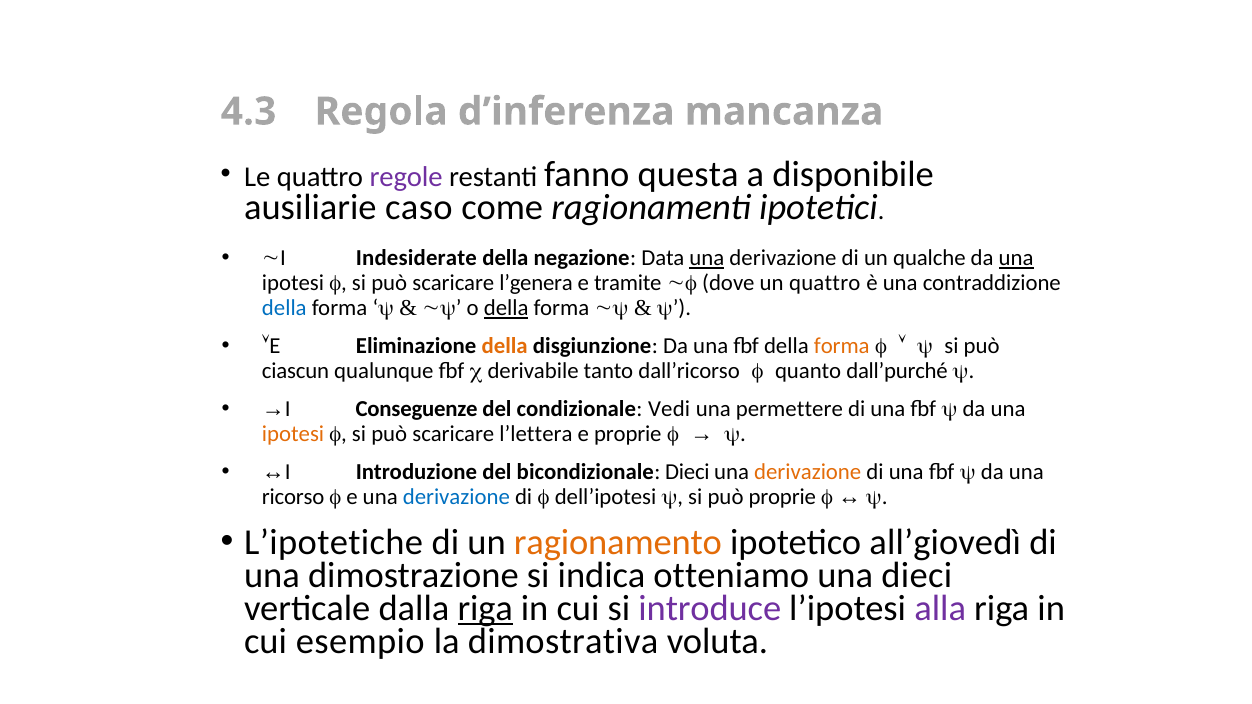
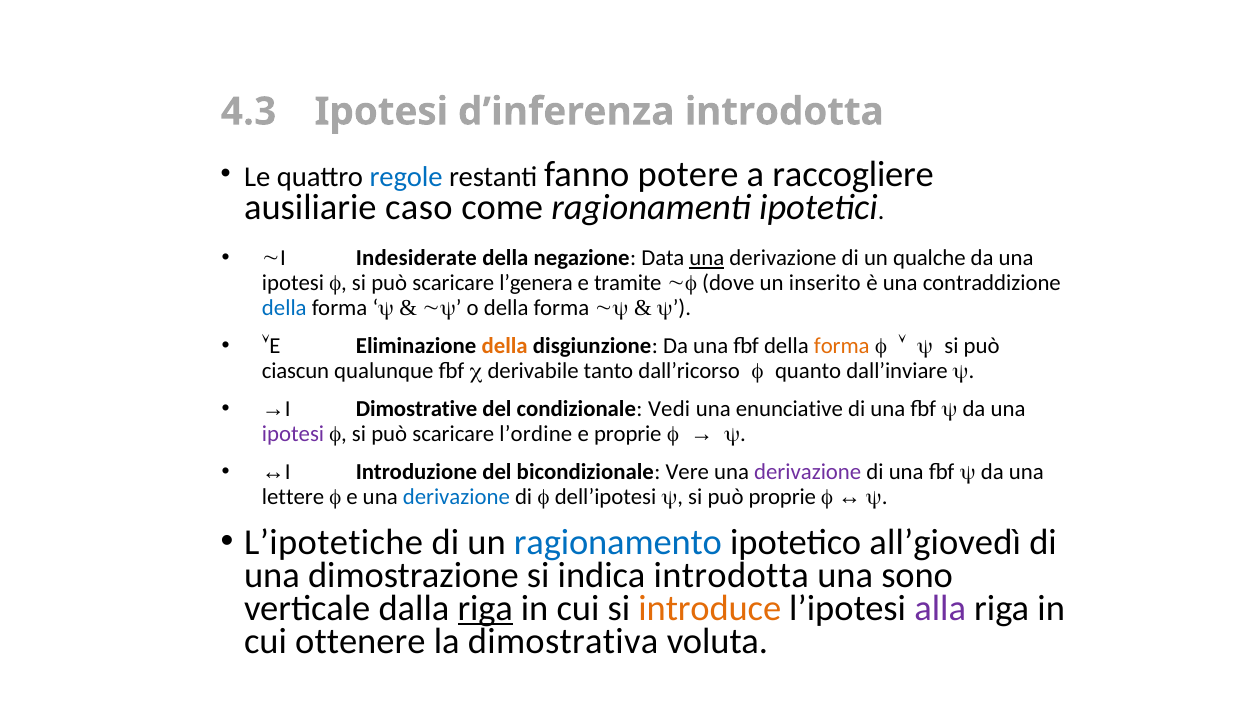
4.3 Regola: Regola -> Ipotesi
d’inferenza mancanza: mancanza -> introdotta
regole colour: purple -> blue
questa: questa -> potere
disponibile: disponibile -> raccogliere
una at (1016, 258) underline: present -> none
un quattro: quattro -> inserito
della at (506, 308) underline: present -> none
dall’purché: dall’purché -> dall’inviare
Conseguenze: Conseguenze -> Dimostrative
permettere: permettere -> enunciative
ipotesi at (293, 434) colour: orange -> purple
l’lettera: l’lettera -> l’ordine
bicondizionale Dieci: Dieci -> Vere
derivazione at (808, 472) colour: orange -> purple
ricorso: ricorso -> lettere
ragionamento colour: orange -> blue
indica otteniamo: otteniamo -> introdotta
una dieci: dieci -> sono
introduce colour: purple -> orange
esempio: esempio -> ottenere
